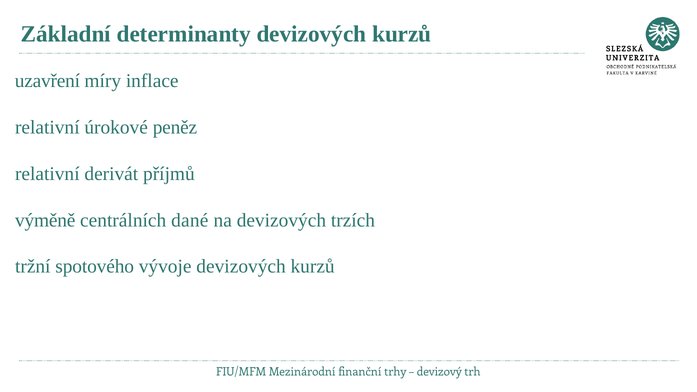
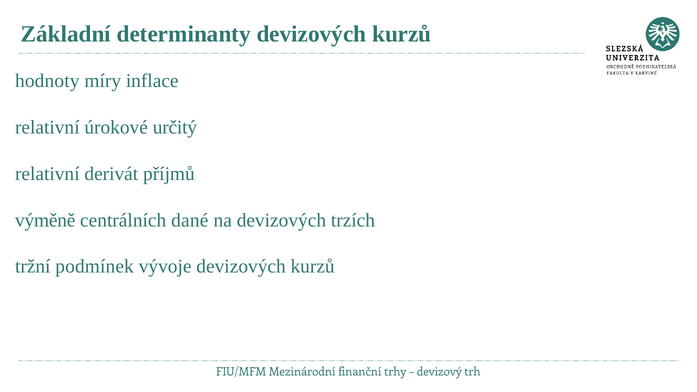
uzavření: uzavření -> hodnoty
peněz: peněz -> určitý
spotového: spotového -> podmínek
